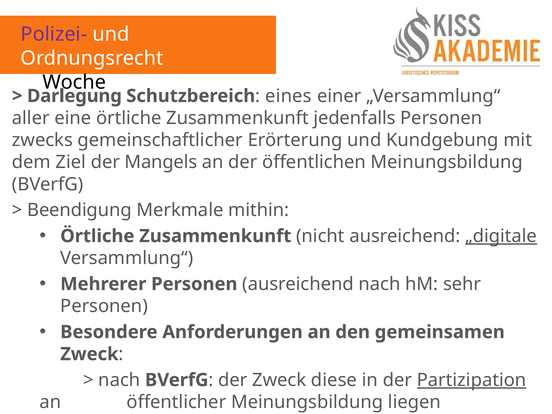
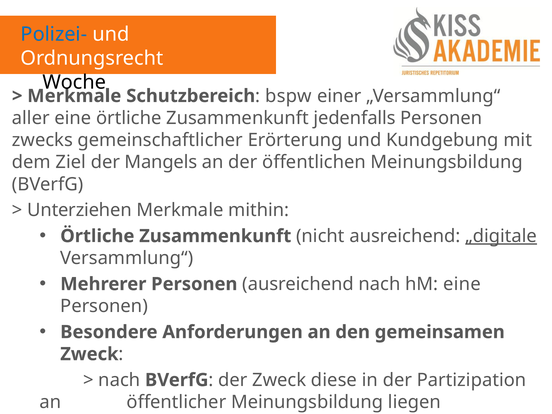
Polizei- colour: purple -> blue
Darlegung at (74, 96): Darlegung -> Merkmale
eines: eines -> bspw
Beendigung: Beendigung -> Unterziehen
hM sehr: sehr -> eine
Partizipation underline: present -> none
